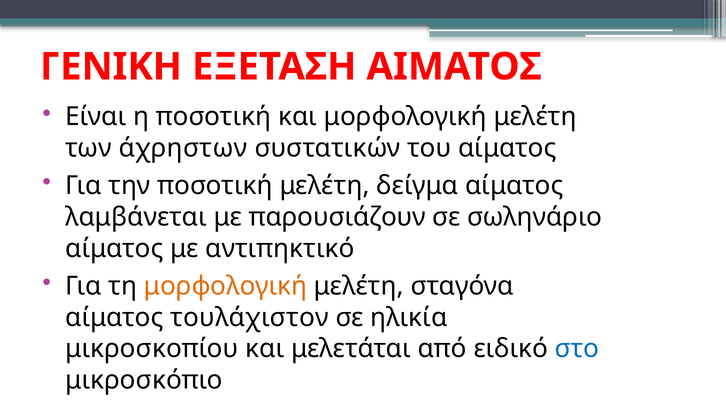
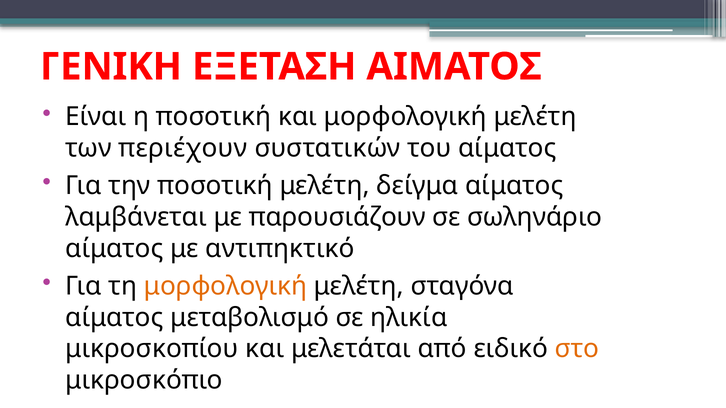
άχρηστων: άχρηστων -> περιέχουν
τουλάχιστον: τουλάχιστον -> μεταβολισμό
στο colour: blue -> orange
